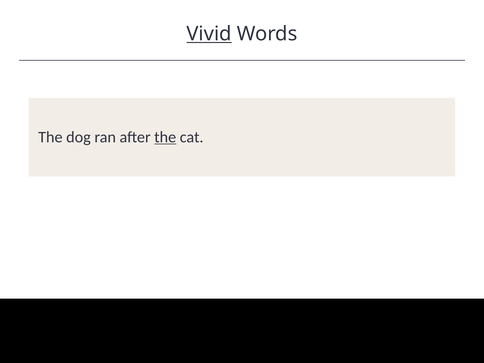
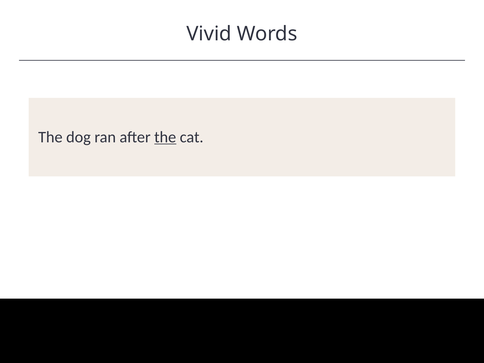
Vivid underline: present -> none
